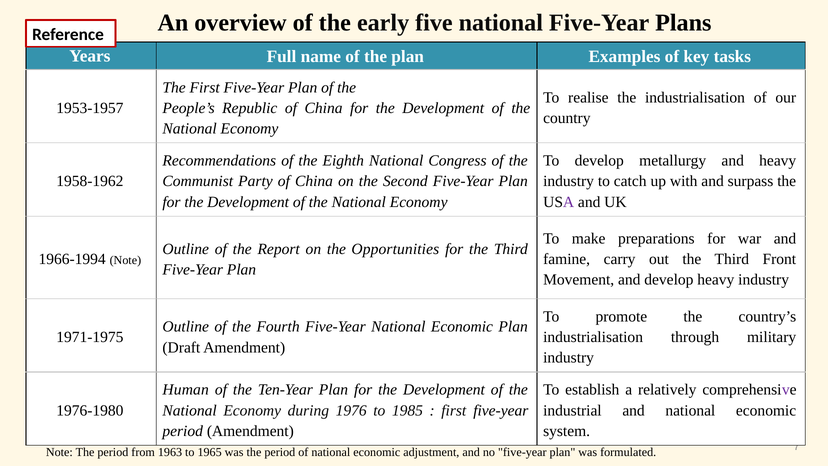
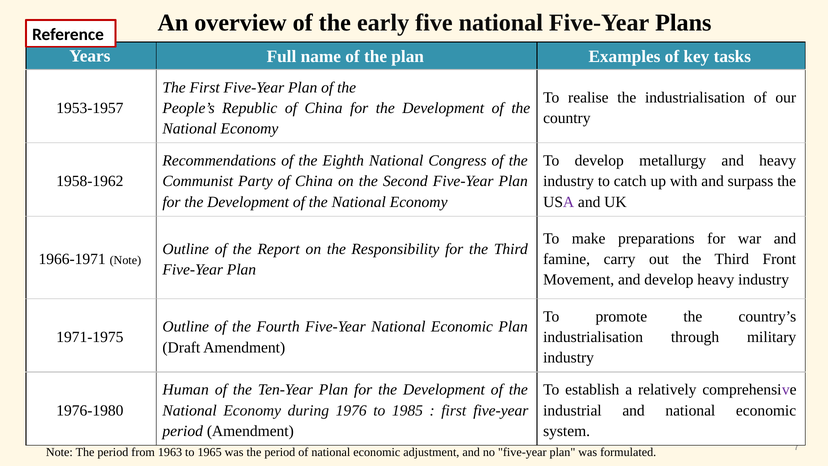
Opportunities: Opportunities -> Responsibility
1966-1994: 1966-1994 -> 1966-1971
